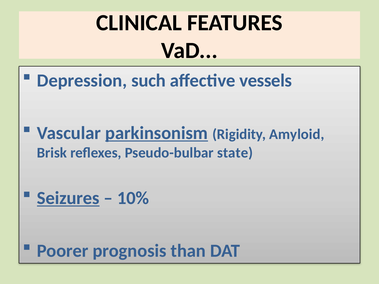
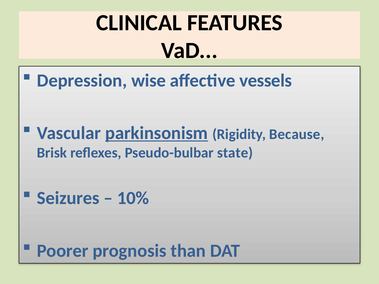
such: such -> wise
Amyloid: Amyloid -> Because
Seizures underline: present -> none
